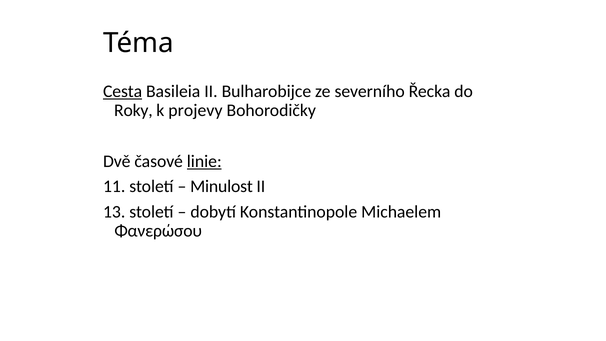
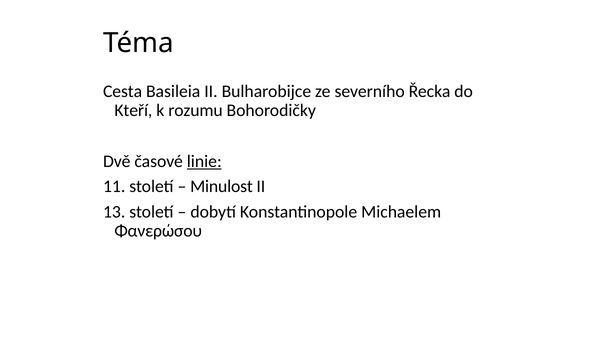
Cesta underline: present -> none
Roky: Roky -> Kteří
projevy: projevy -> rozumu
